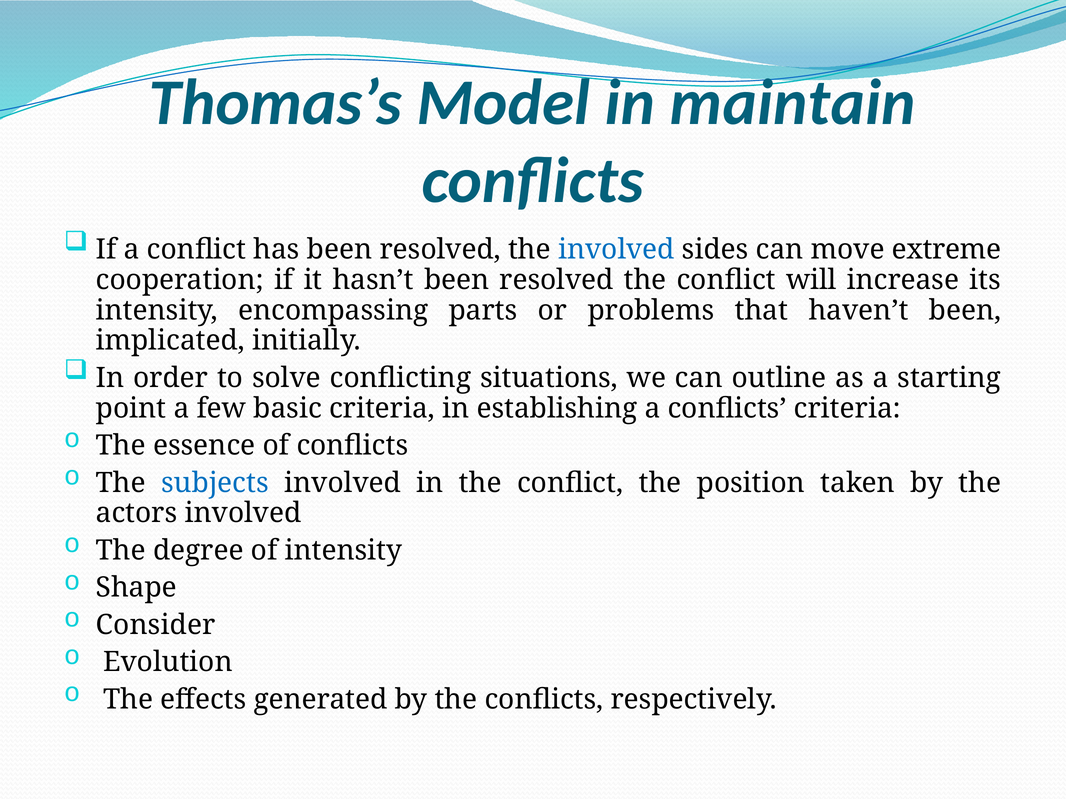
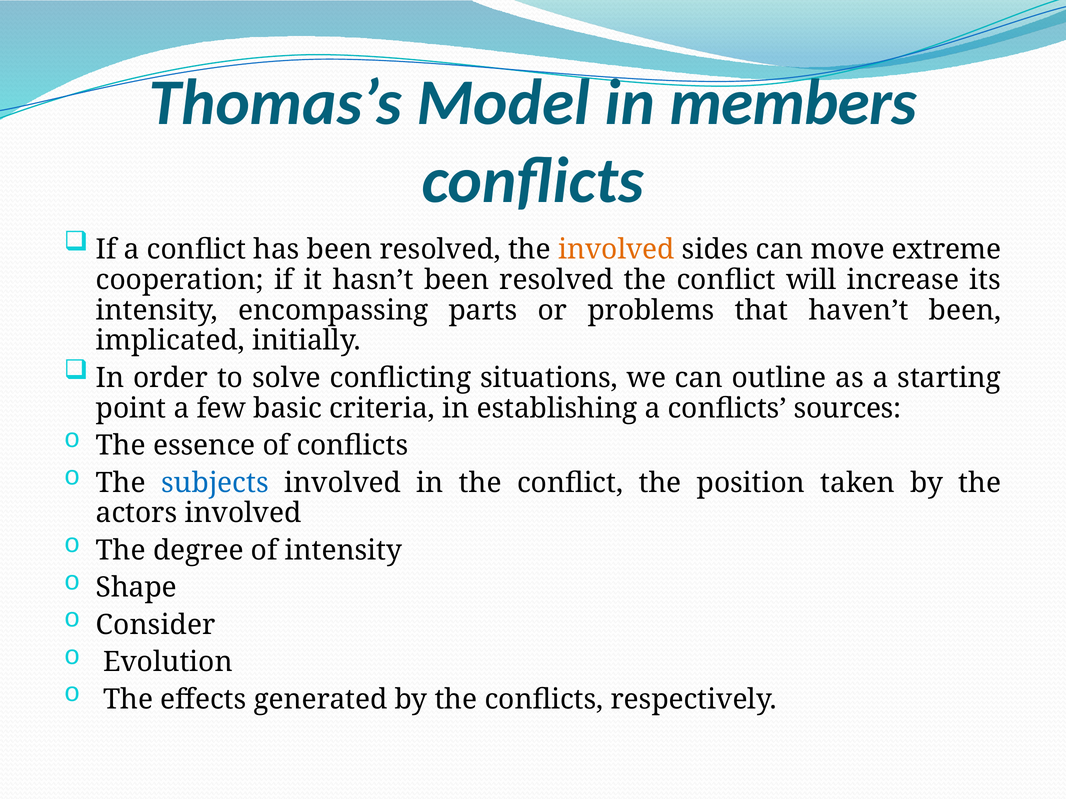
maintain: maintain -> members
involved at (616, 250) colour: blue -> orange
conflicts criteria: criteria -> sources
